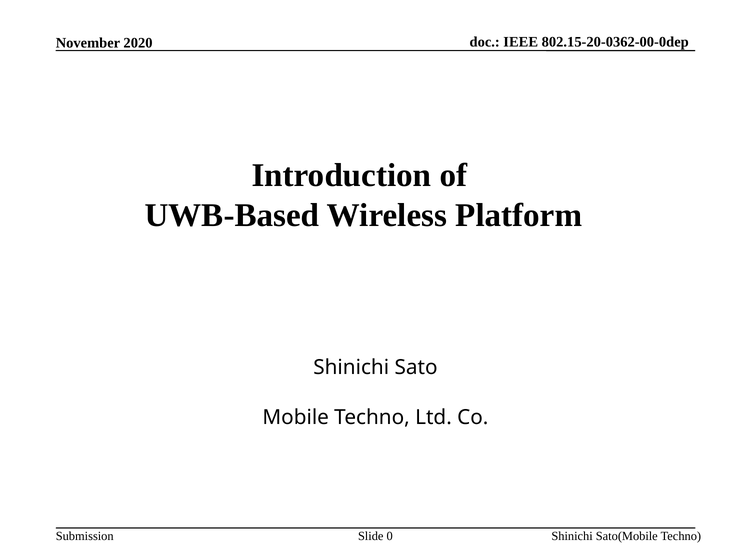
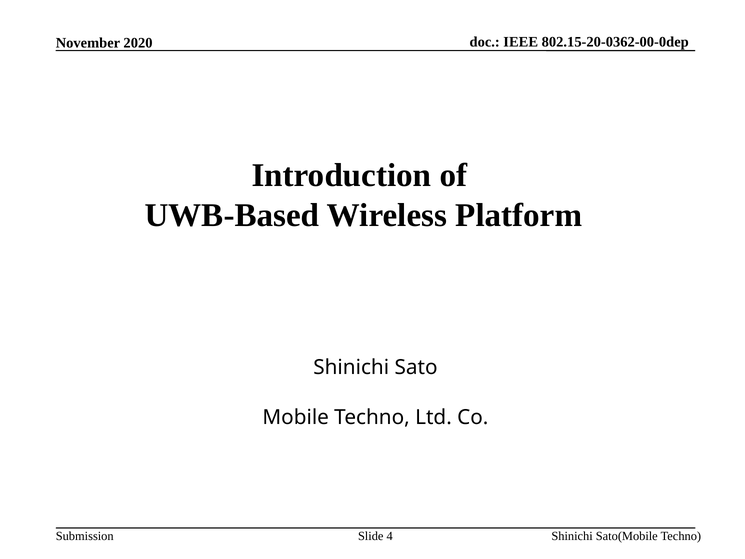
0: 0 -> 4
